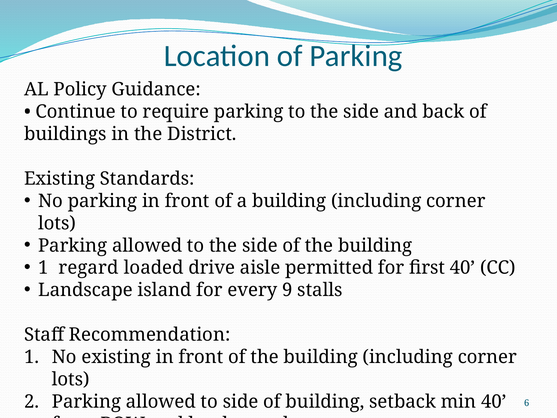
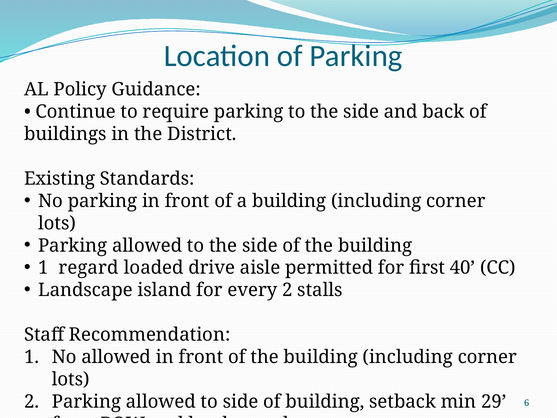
every 9: 9 -> 2
No existing: existing -> allowed
min 40: 40 -> 29
